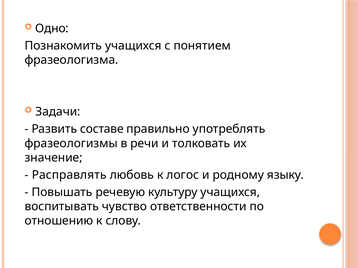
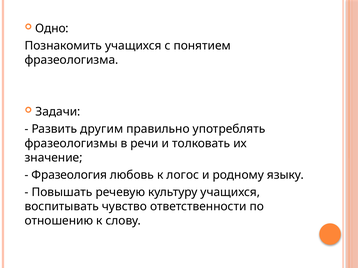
составе: составе -> другим
Расправлять: Расправлять -> Фразеология
